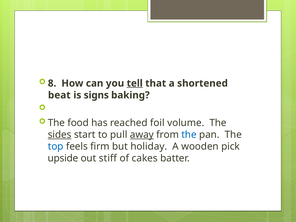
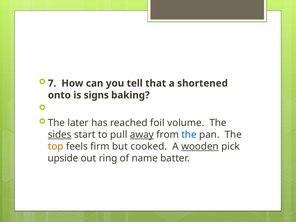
8: 8 -> 7
tell underline: present -> none
beat: beat -> onto
food: food -> later
top colour: blue -> orange
holiday: holiday -> cooked
wooden underline: none -> present
stiff: stiff -> ring
cakes: cakes -> name
